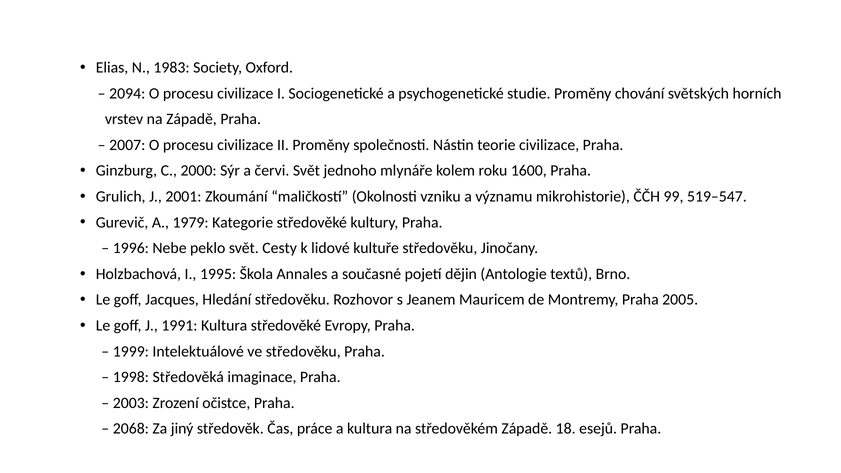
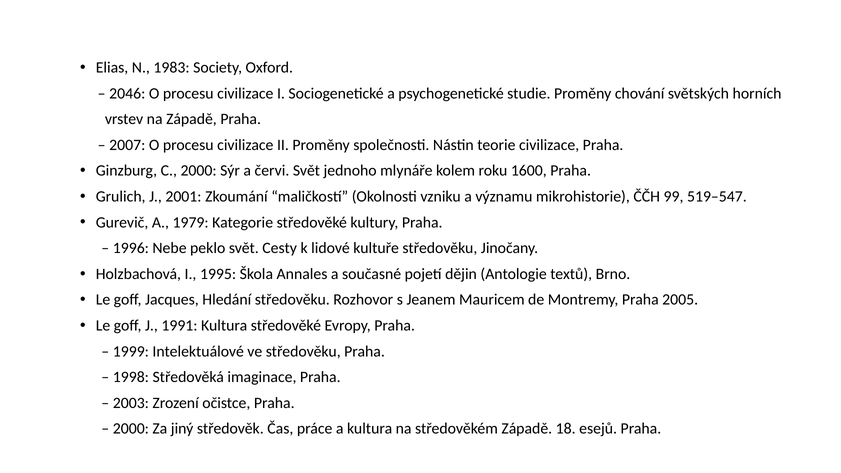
2094: 2094 -> 2046
2068 at (131, 429): 2068 -> 2000
